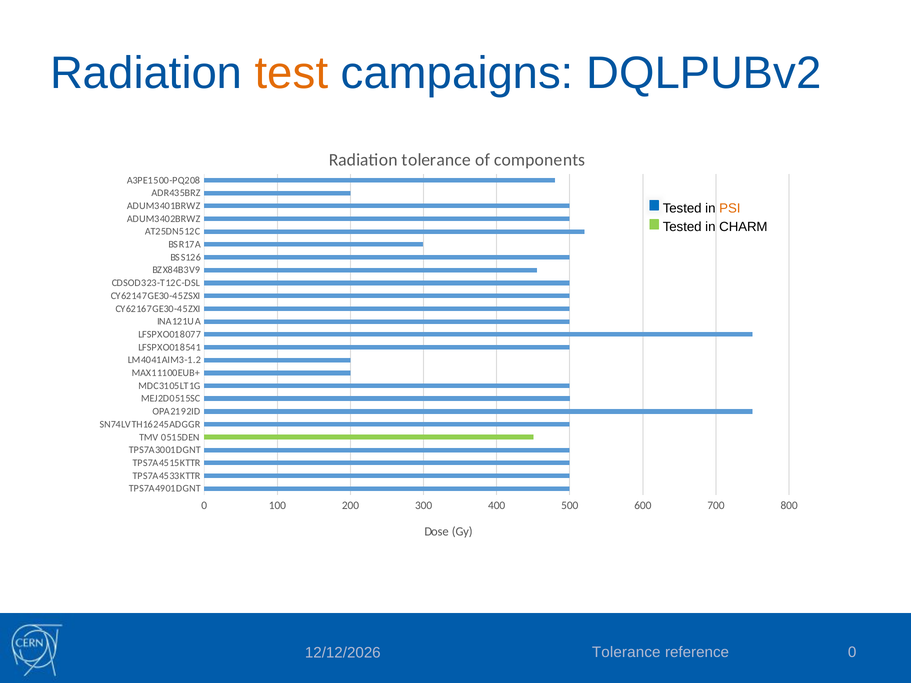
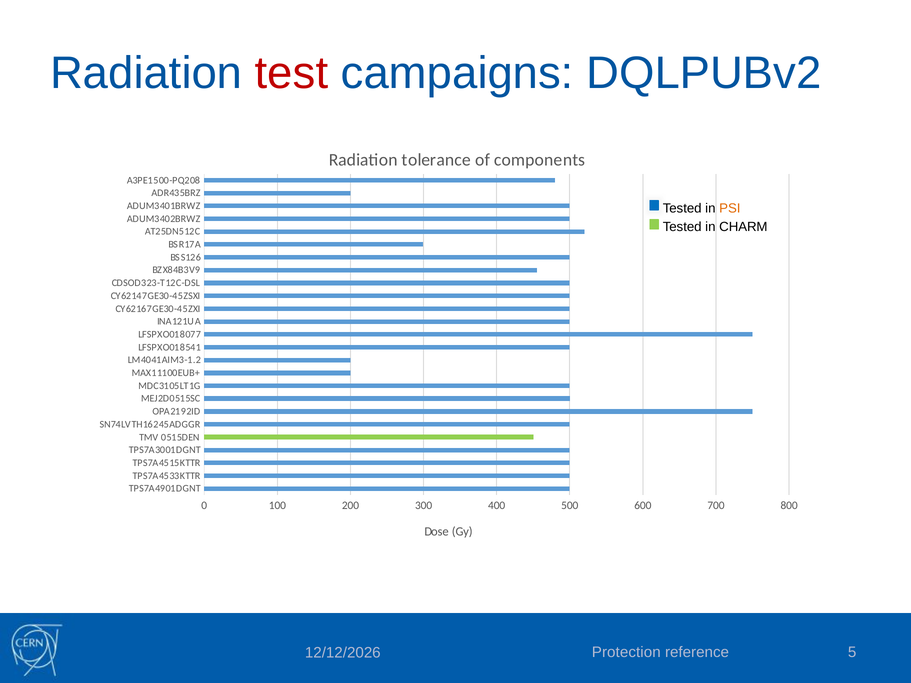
test colour: orange -> red
Tolerance at (626, 652): Tolerance -> Protection
reference 0: 0 -> 5
